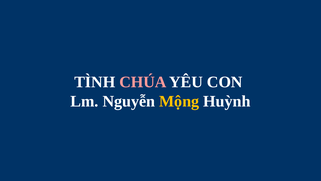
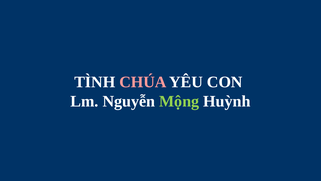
Mộng colour: yellow -> light green
